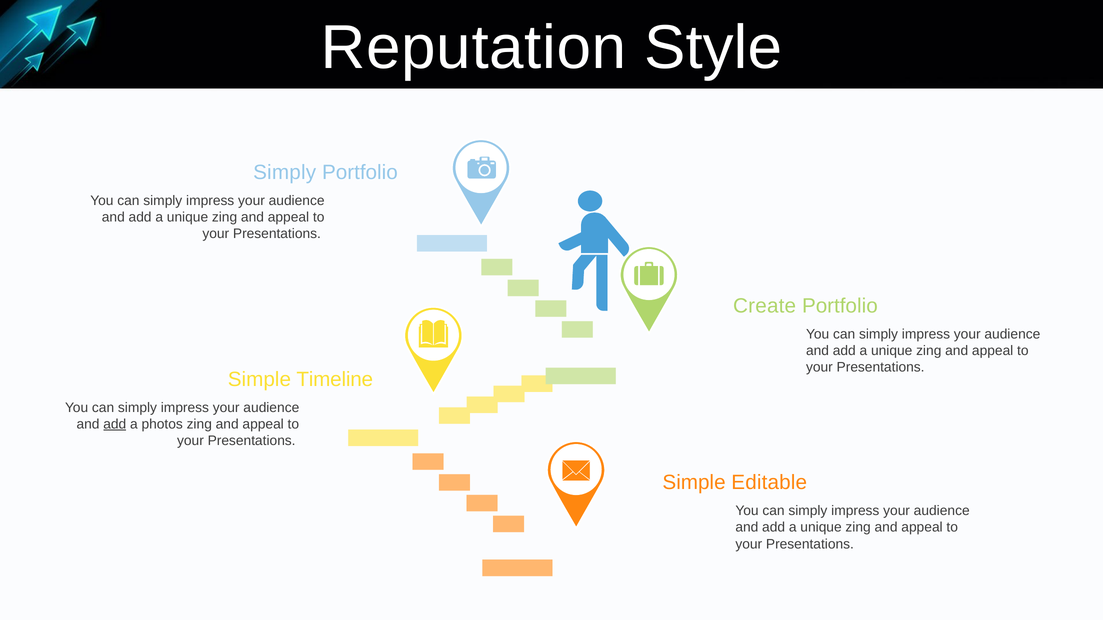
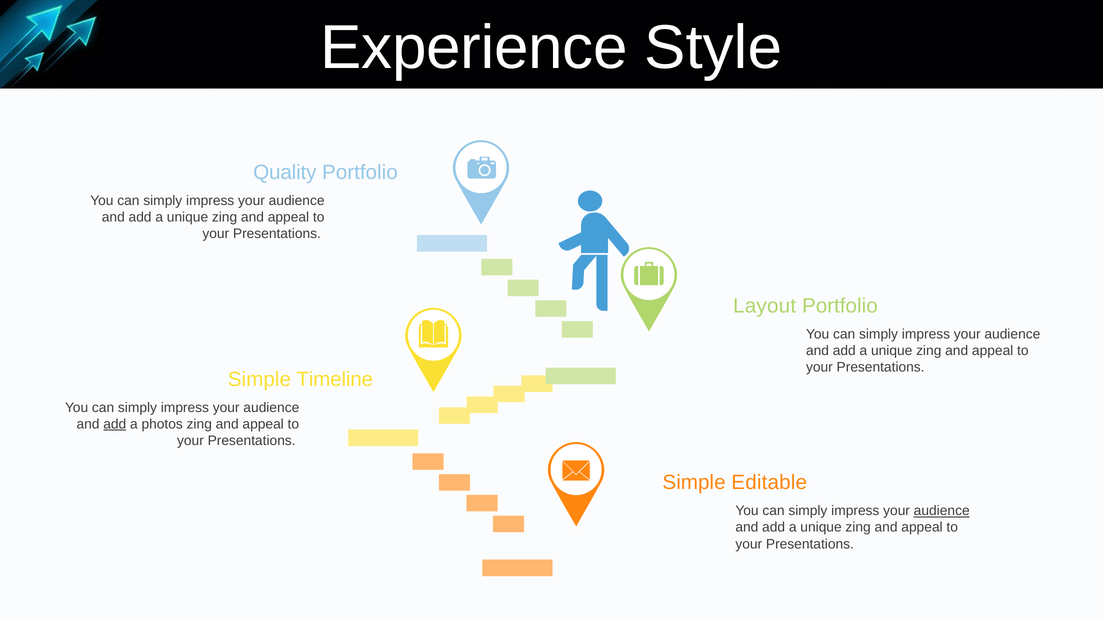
Reputation: Reputation -> Experience
Simply at (285, 173): Simply -> Quality
Create: Create -> Layout
audience at (942, 511) underline: none -> present
